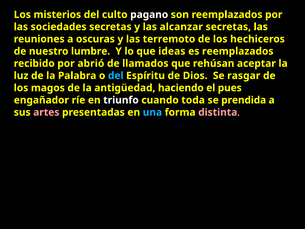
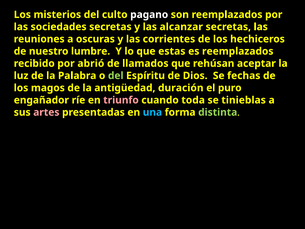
terremoto: terremoto -> corrientes
ideas: ideas -> estas
del at (116, 76) colour: light blue -> light green
rasgar: rasgar -> fechas
haciendo: haciendo -> duración
pues: pues -> puro
triunfo colour: white -> pink
prendida: prendida -> tinieblas
distinta colour: pink -> light green
